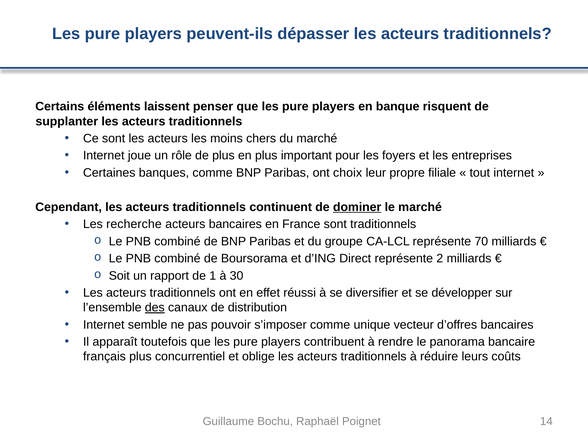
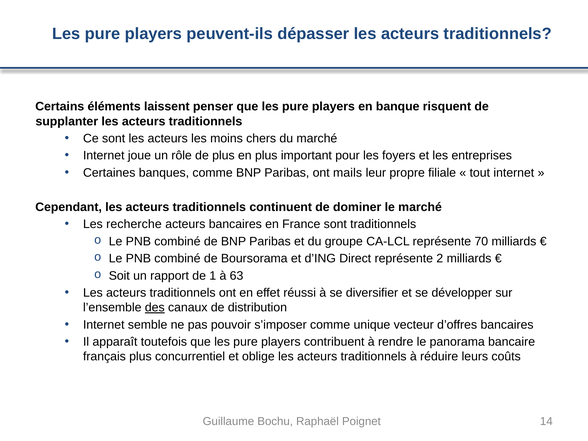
choix: choix -> mails
dominer underline: present -> none
30: 30 -> 63
